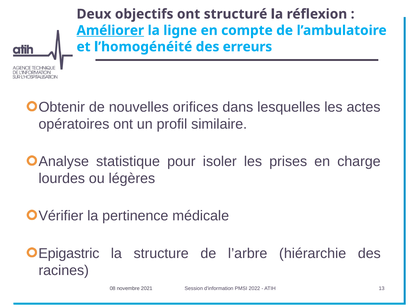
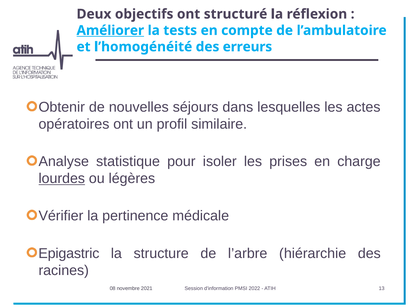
ligne: ligne -> tests
orifices: orifices -> séjours
lourdes underline: none -> present
